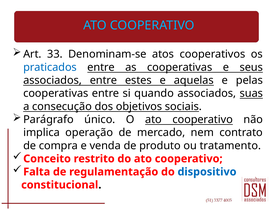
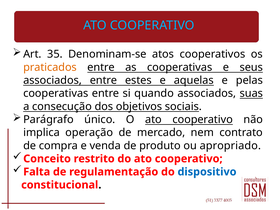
33: 33 -> 35
praticados colour: blue -> orange
tratamento: tratamento -> apropriado
